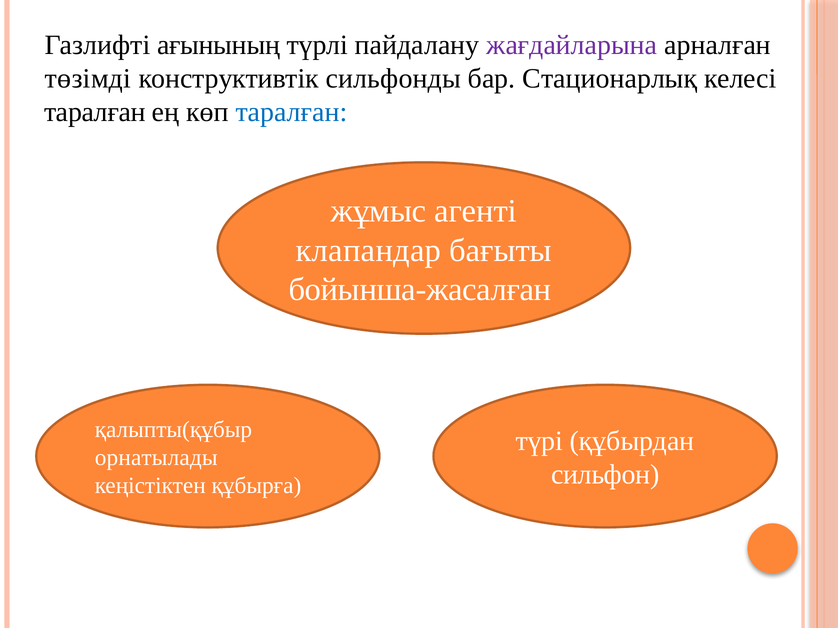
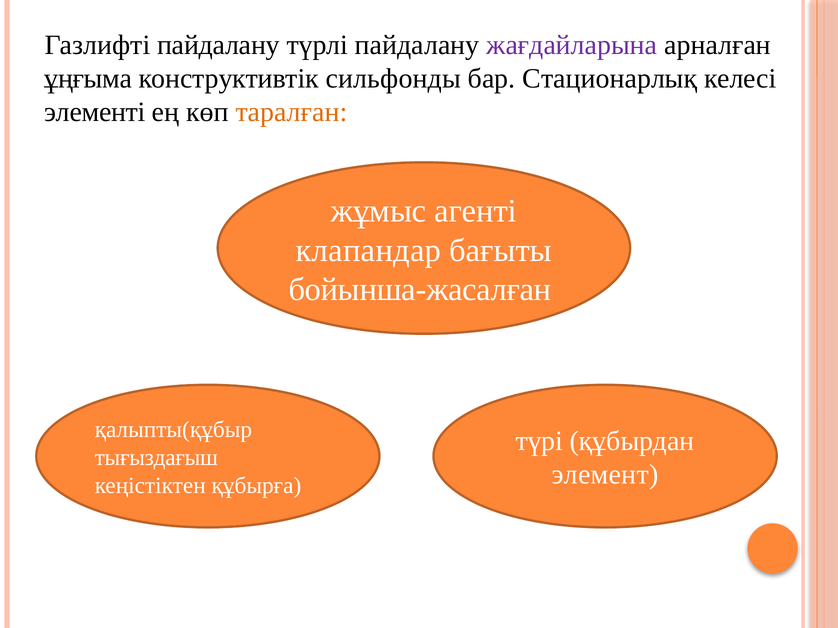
Газлифті ағынының: ағынының -> пайдалану
төзімді: төзімді -> ұңғыма
таралған at (95, 112): таралған -> элементі
таралған at (292, 112) colour: blue -> orange
орнатылады: орнатылады -> тығыздағыш
сильфон: сильфон -> элемент
